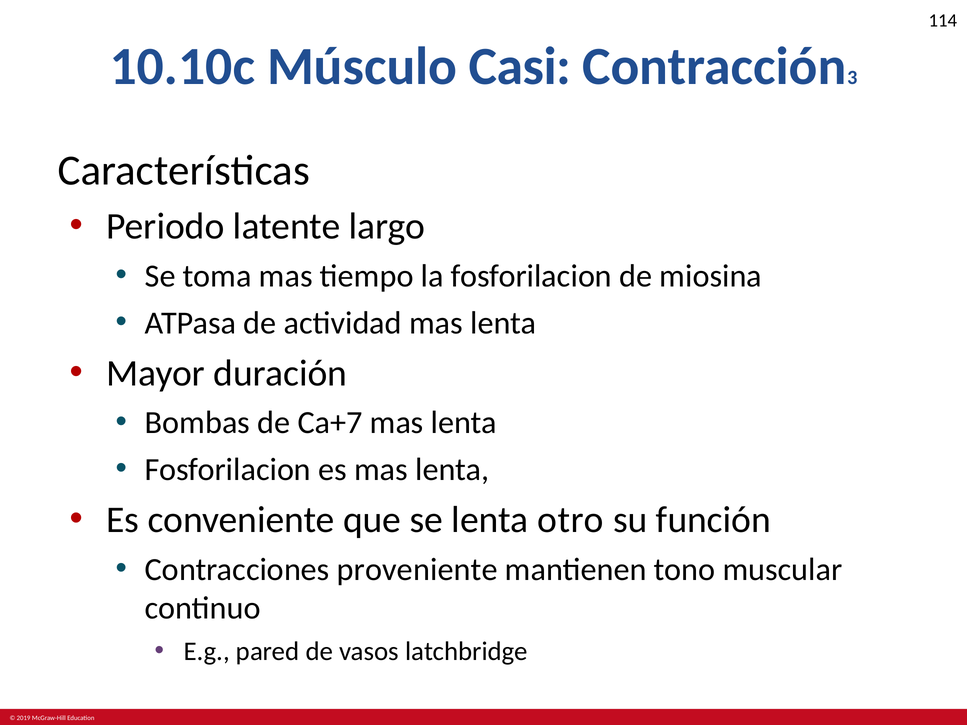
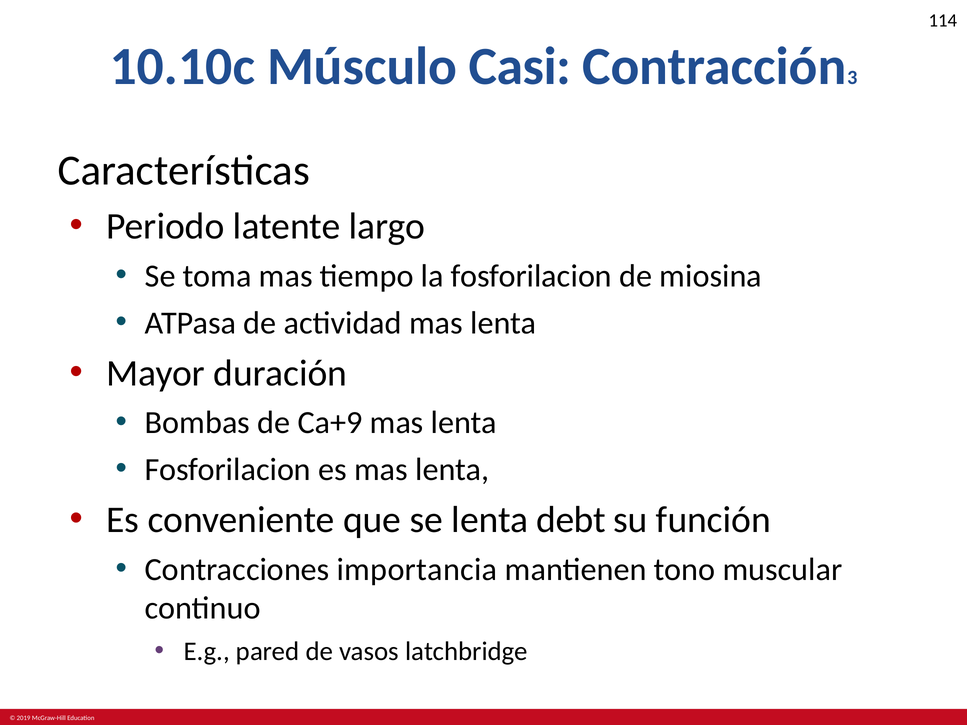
Ca+7: Ca+7 -> Ca+9
otro: otro -> debt
proveniente: proveniente -> importancia
